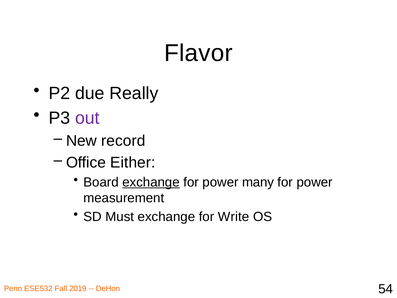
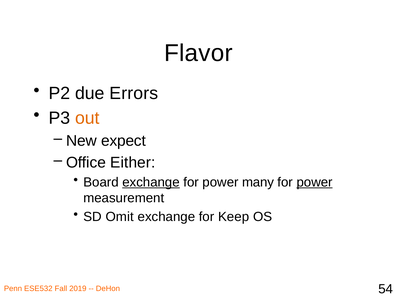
Really: Really -> Errors
out colour: purple -> orange
record: record -> expect
power at (315, 182) underline: none -> present
Must: Must -> Omit
Write: Write -> Keep
